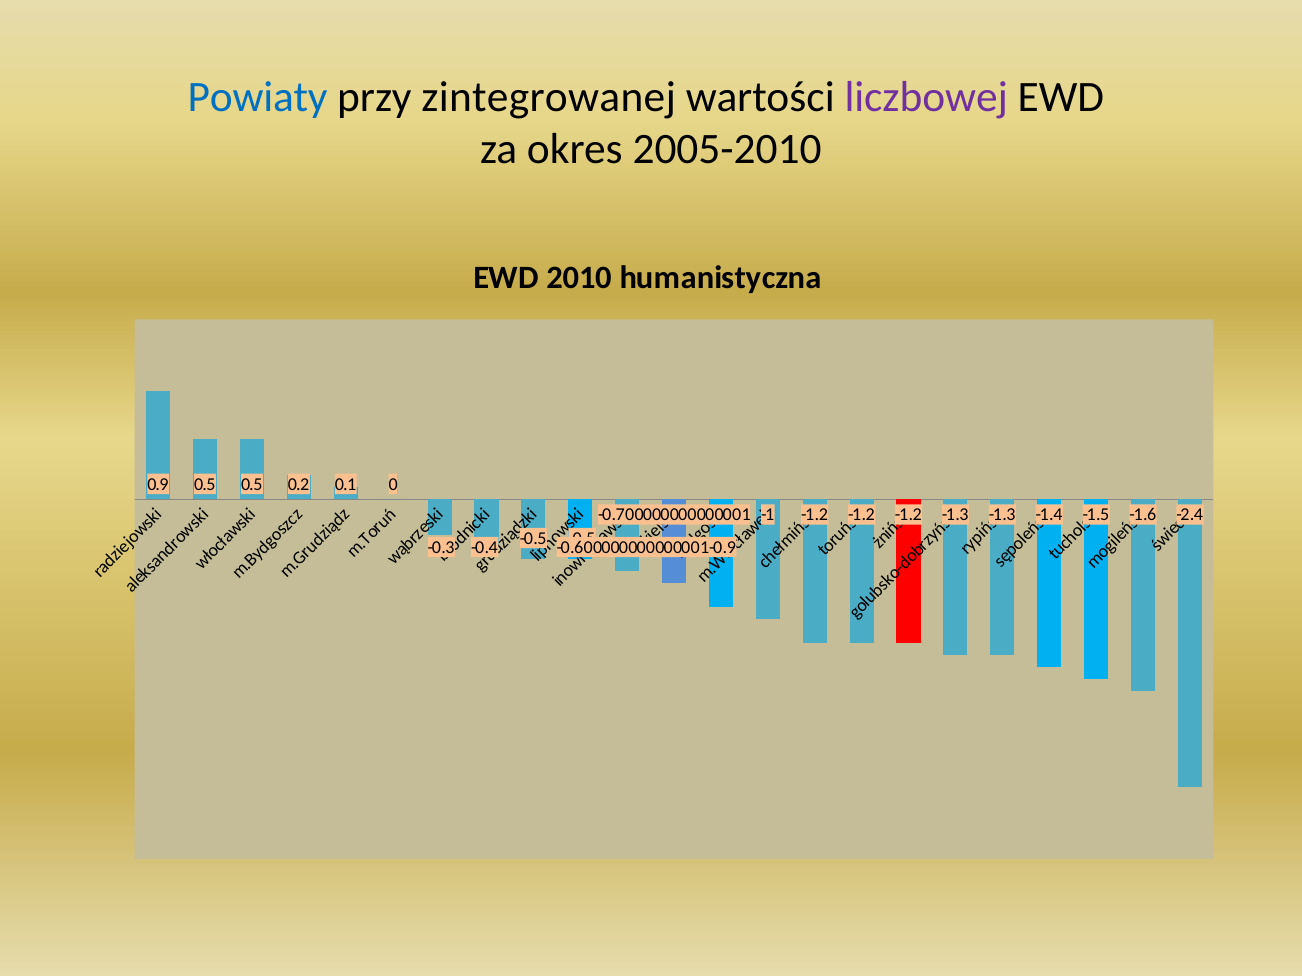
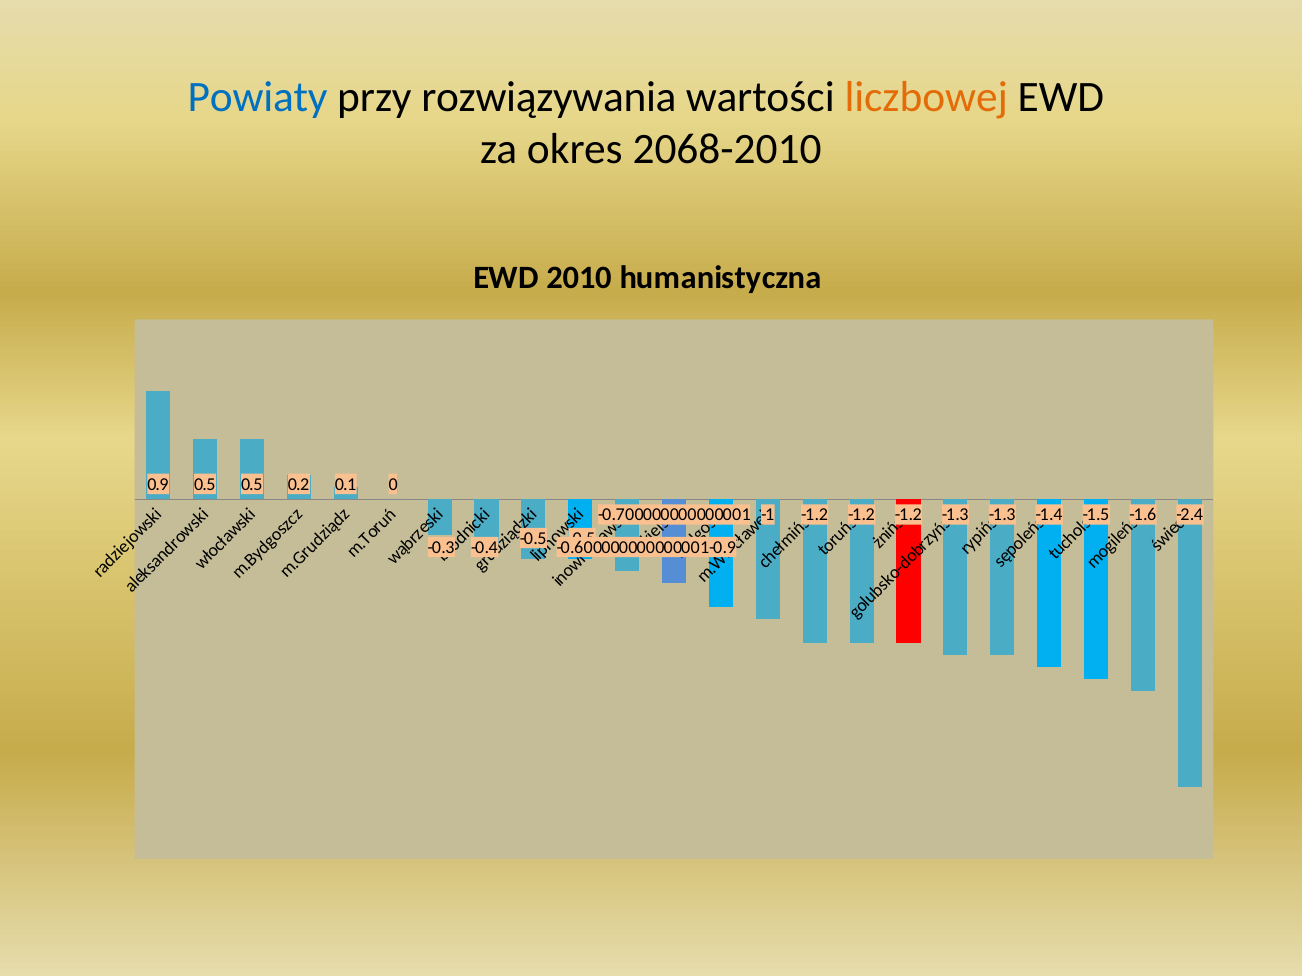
zintegrowanej: zintegrowanej -> rozwiązywania
liczbowej colour: purple -> orange
2005-2010: 2005-2010 -> 2068-2010
